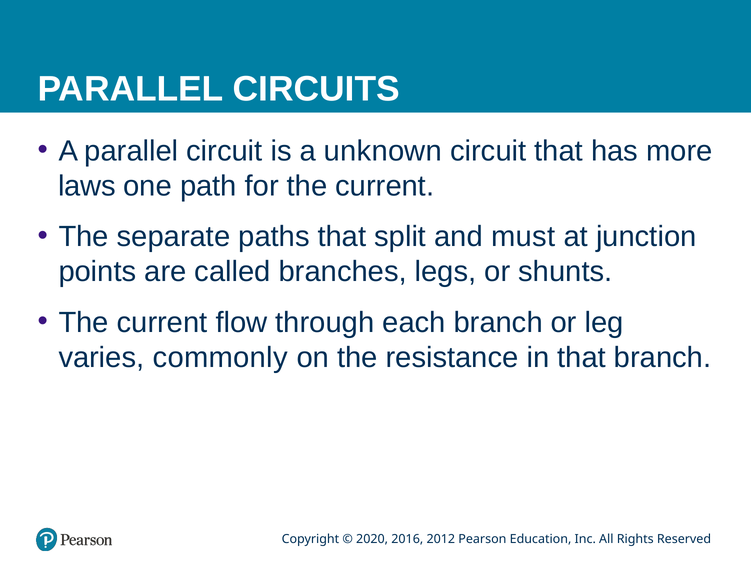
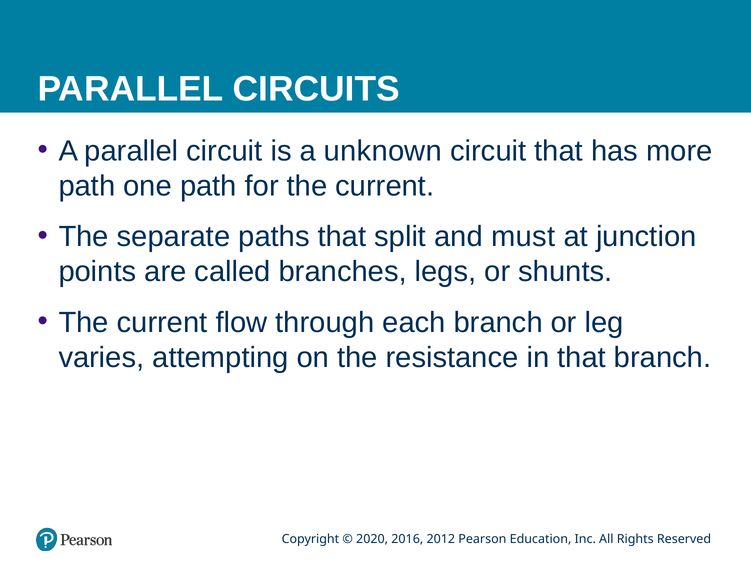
laws at (87, 186): laws -> path
commonly: commonly -> attempting
